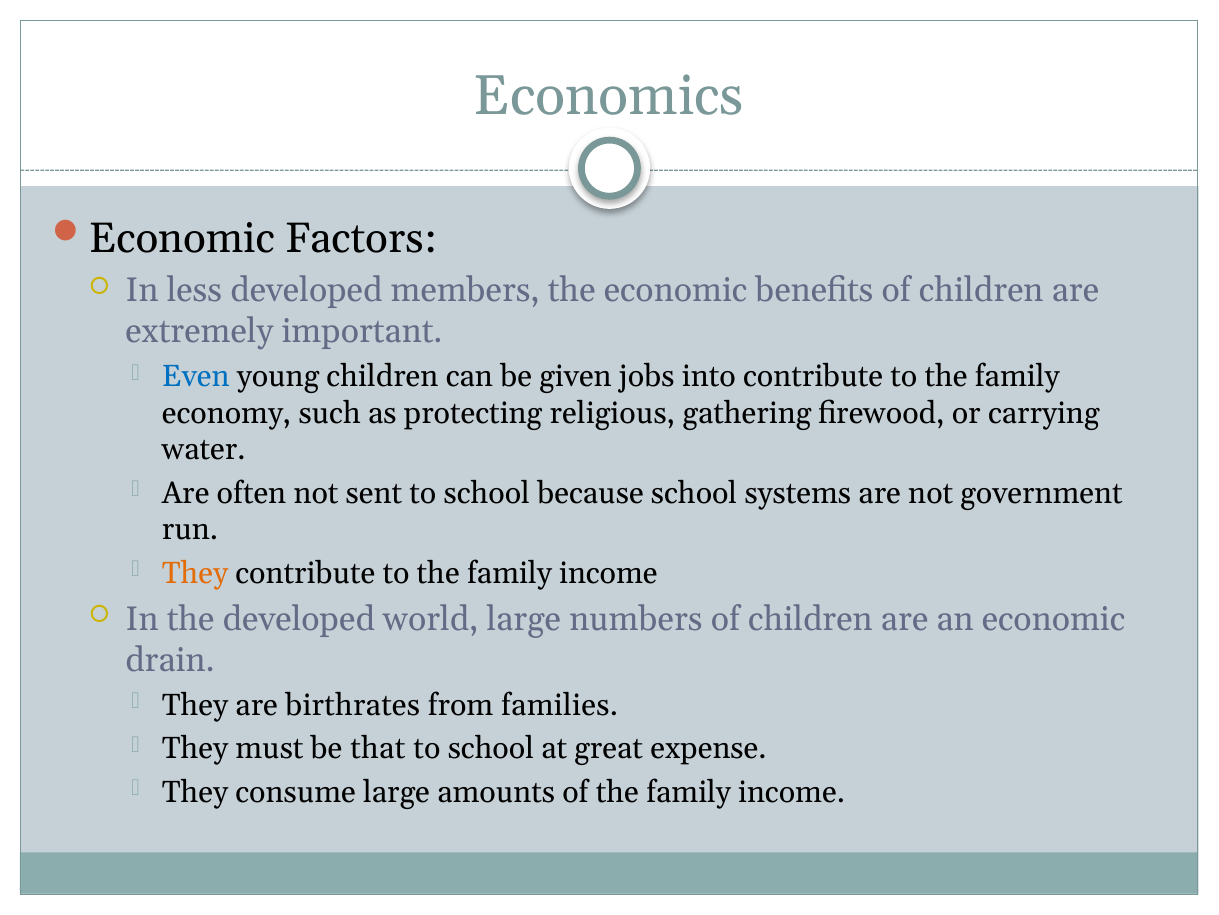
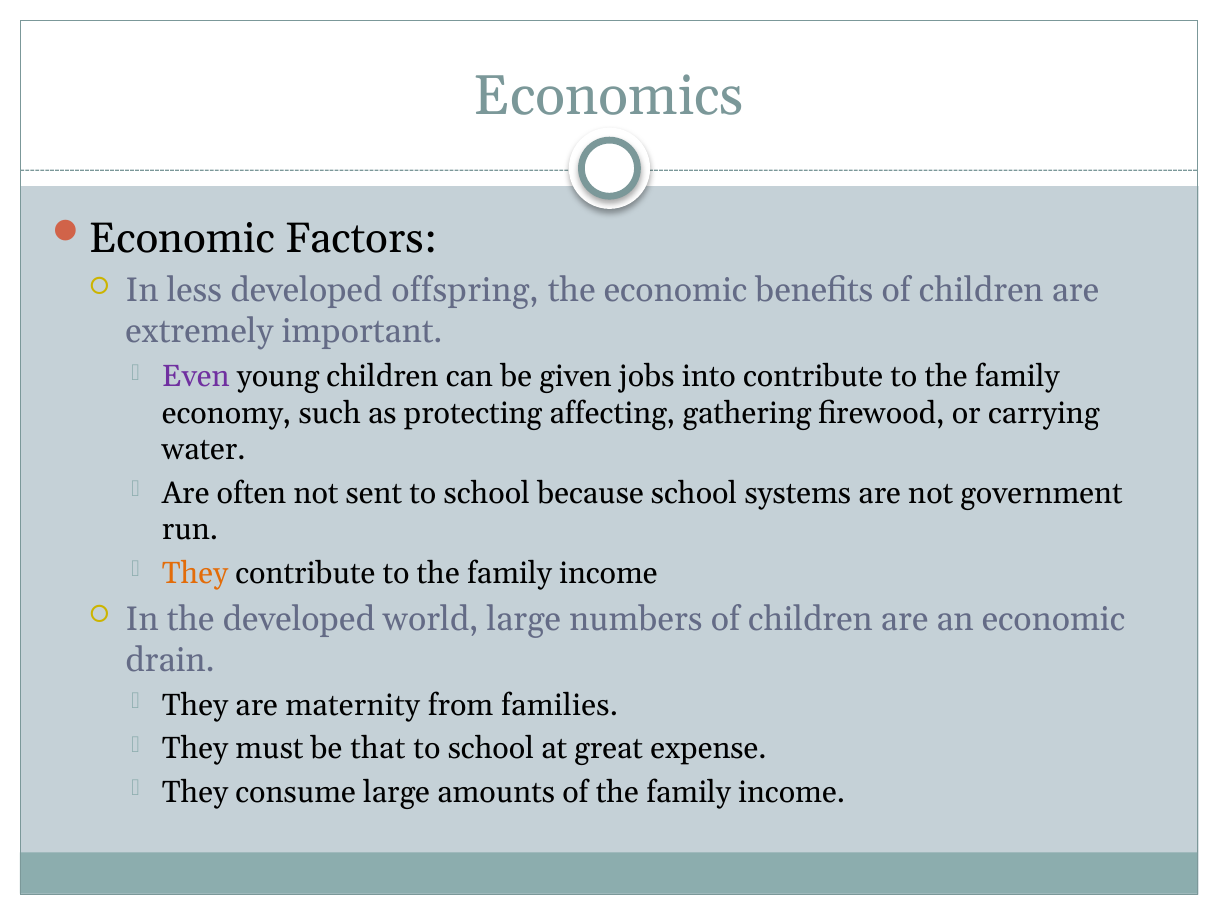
members: members -> offspring
Even colour: blue -> purple
religious: religious -> affecting
birthrates: birthrates -> maternity
